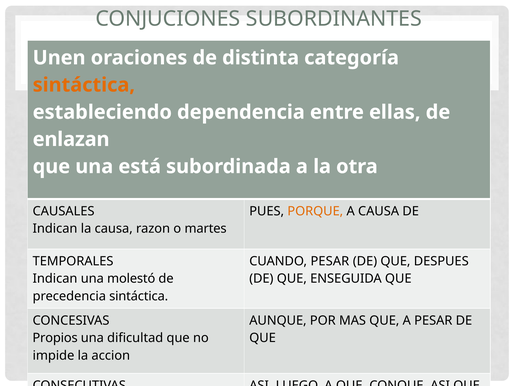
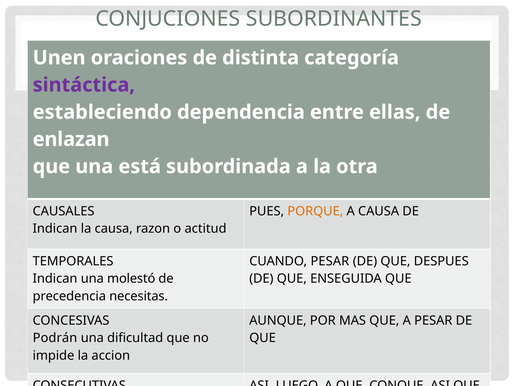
sintáctica at (84, 85) colour: orange -> purple
martes: martes -> actitud
precedencia sintáctica: sintáctica -> necesitas
Propios: Propios -> Podrán
